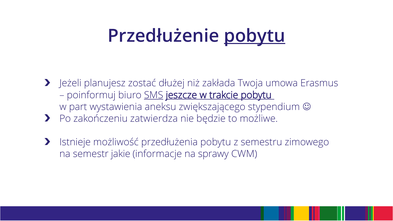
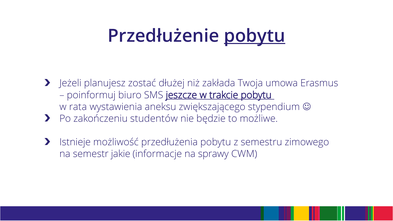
SMS underline: present -> none
part: part -> rata
zatwierdza: zatwierdza -> studentów
